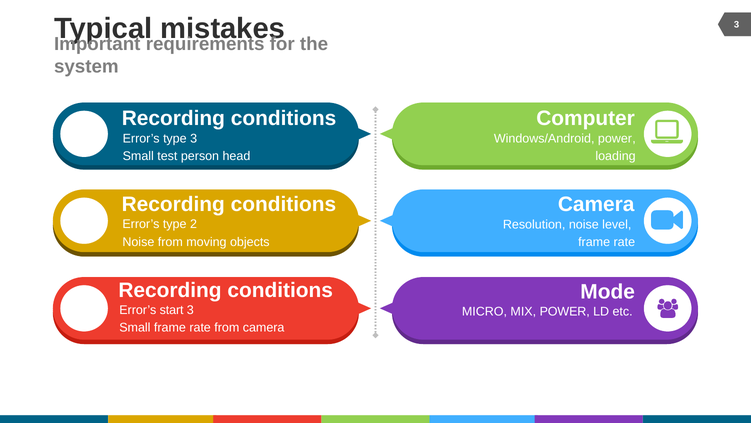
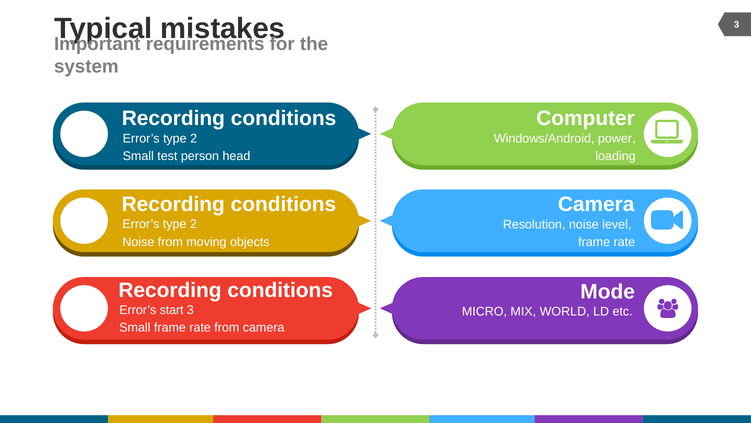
3 at (194, 138): 3 -> 2
MIX POWER: POWER -> WORLD
